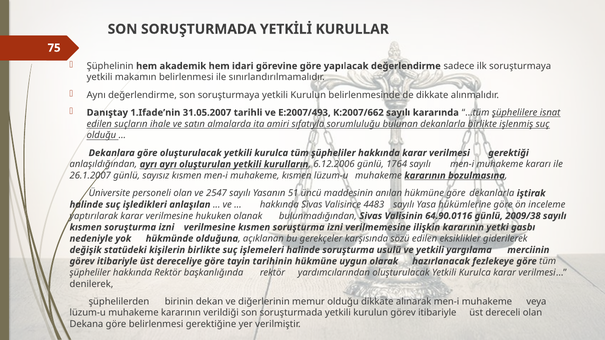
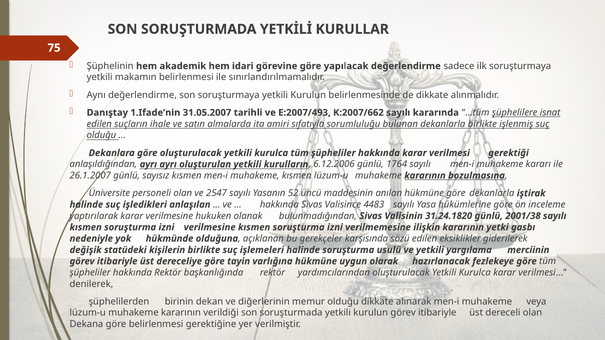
51: 51 -> 52
64.90.0116: 64.90.0116 -> 31.24.1820
2009/38: 2009/38 -> 2001/38
tarihinin: tarihinin -> varlığına
